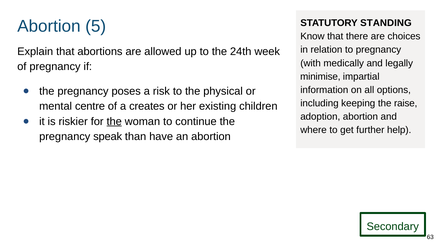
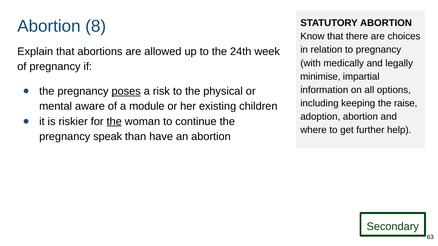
5: 5 -> 8
STATUTORY STANDING: STANDING -> ABORTION
poses underline: none -> present
centre: centre -> aware
creates: creates -> module
